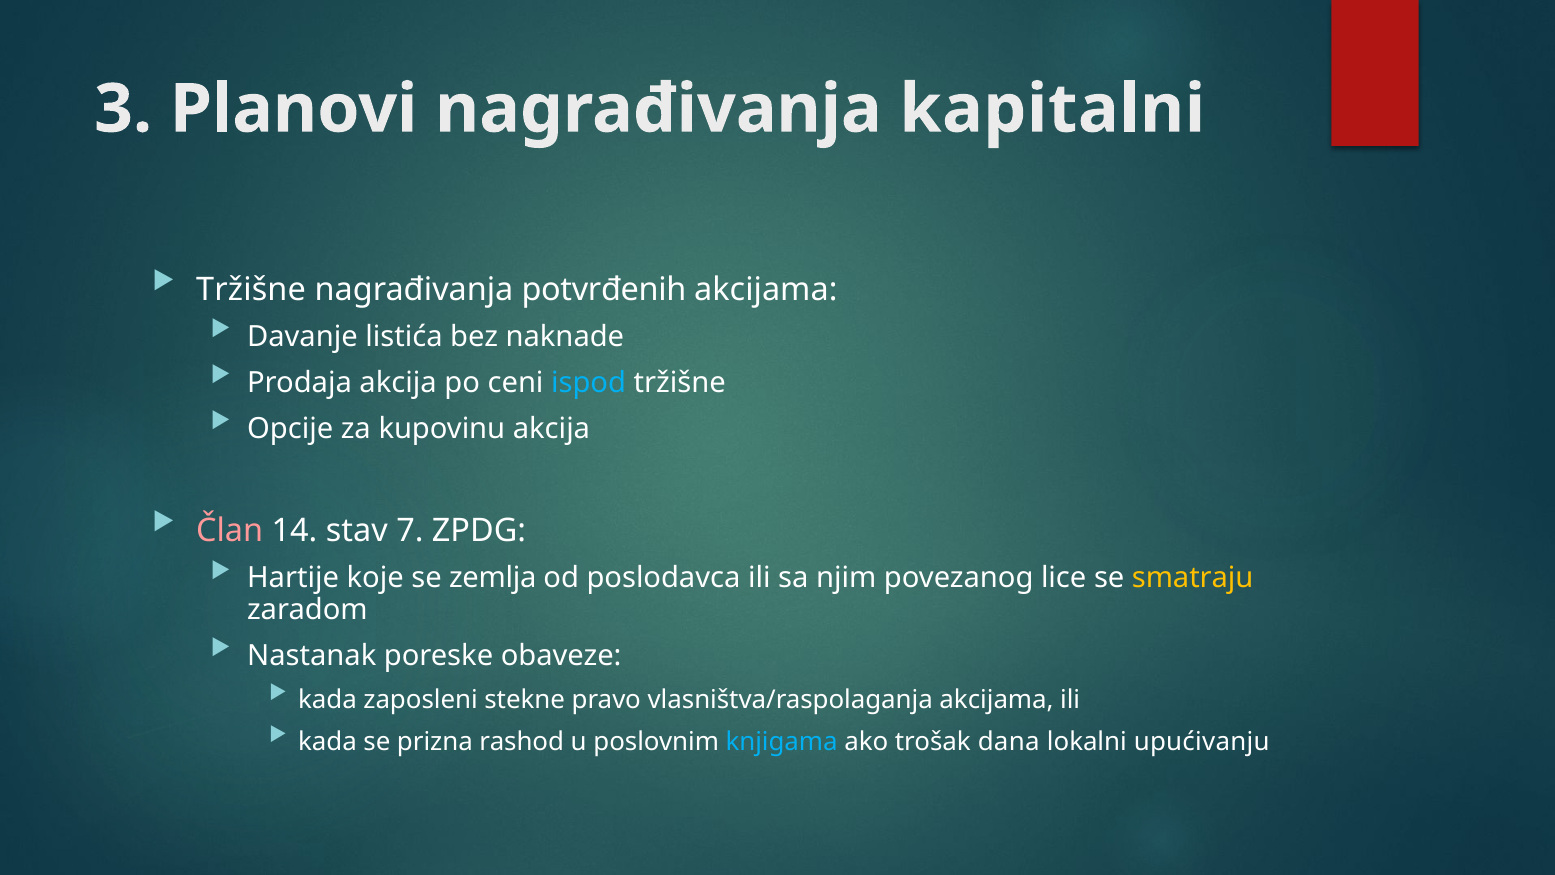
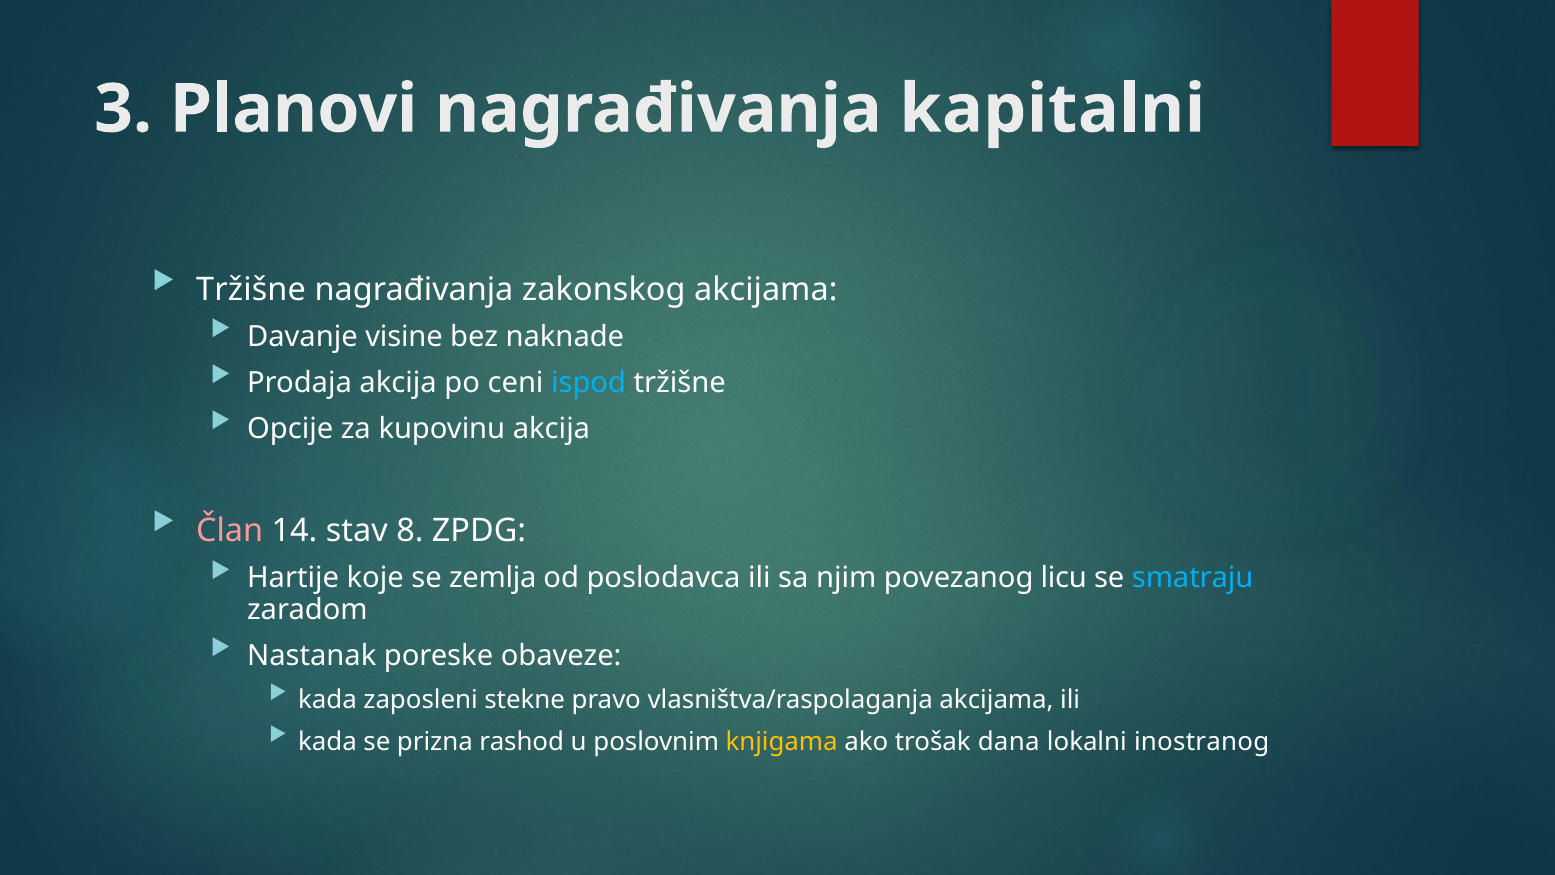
potvrđenih: potvrđenih -> zakonskog
listića: listića -> visine
7: 7 -> 8
lice: lice -> licu
smatraju colour: yellow -> light blue
knjigama colour: light blue -> yellow
upućivanju: upućivanju -> inostranog
